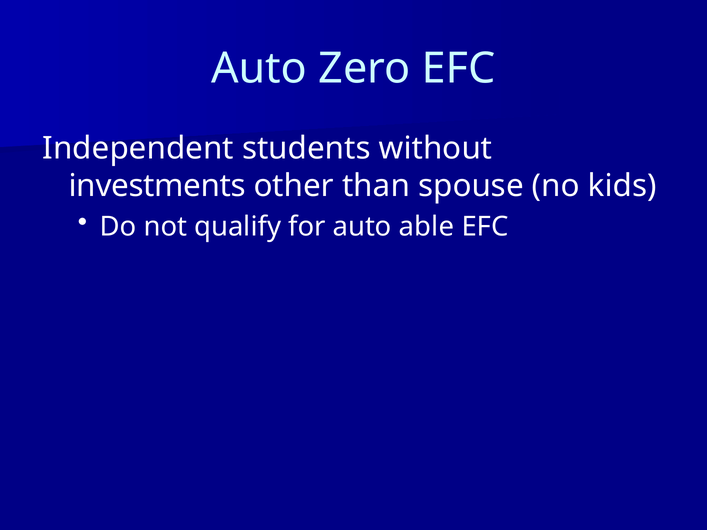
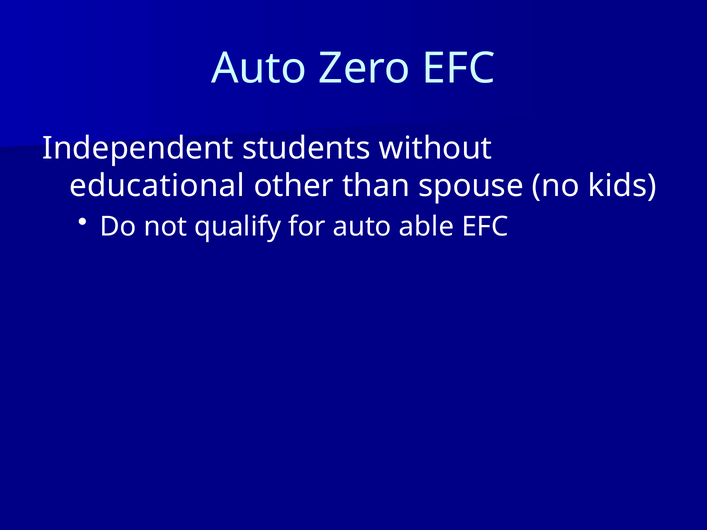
investments: investments -> educational
